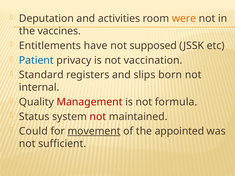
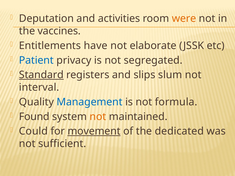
supposed: supposed -> elaborate
vaccination: vaccination -> segregated
Standard underline: none -> present
born: born -> slum
internal: internal -> interval
Management colour: red -> blue
Status: Status -> Found
not at (98, 117) colour: red -> orange
appointed: appointed -> dedicated
